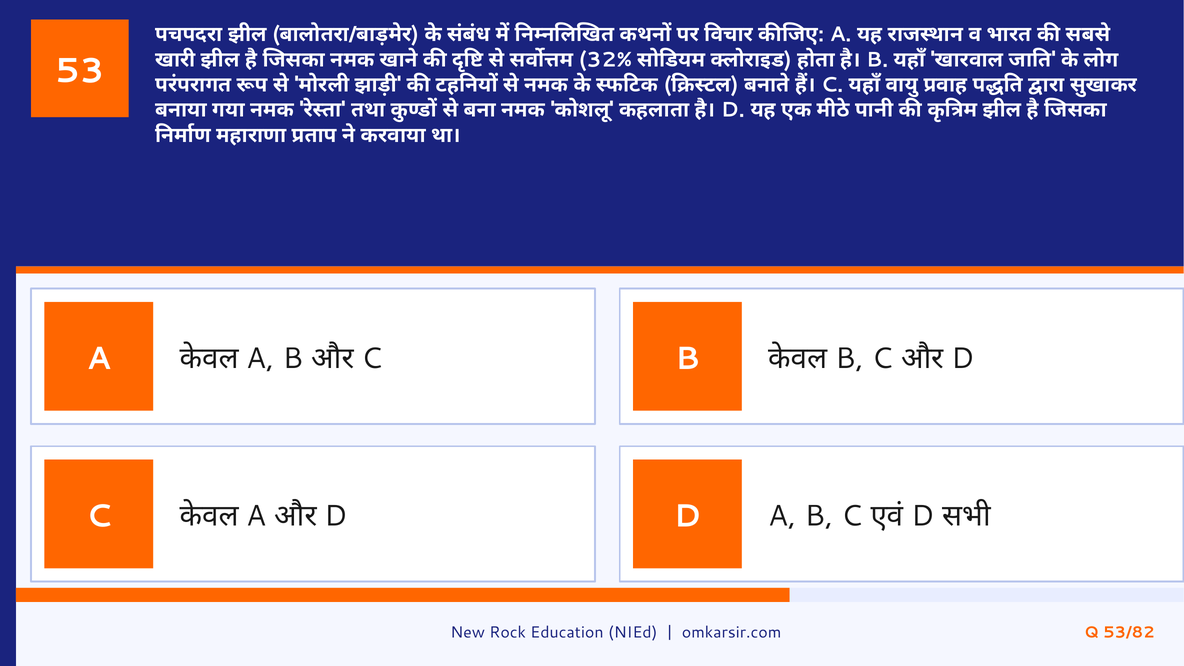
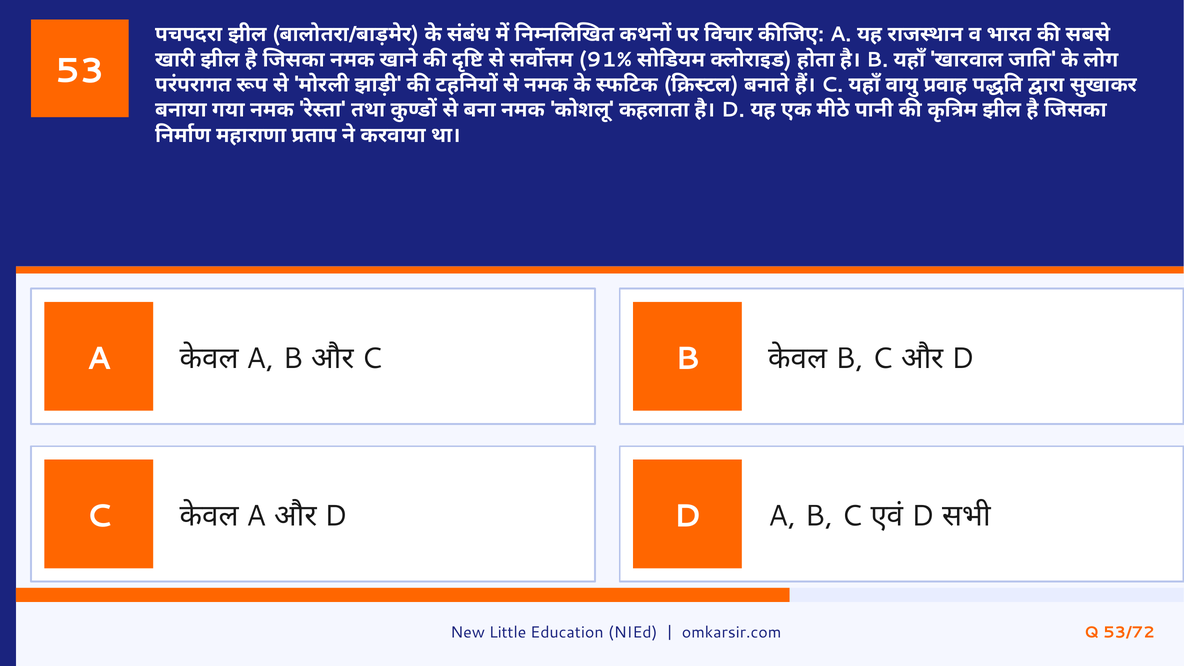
32%: 32% -> 91%
Rock: Rock -> Little
53/82: 53/82 -> 53/72
